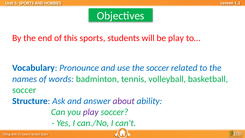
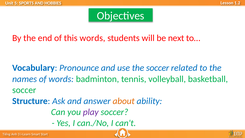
this sports: sports -> words
be play: play -> next
about colour: purple -> orange
